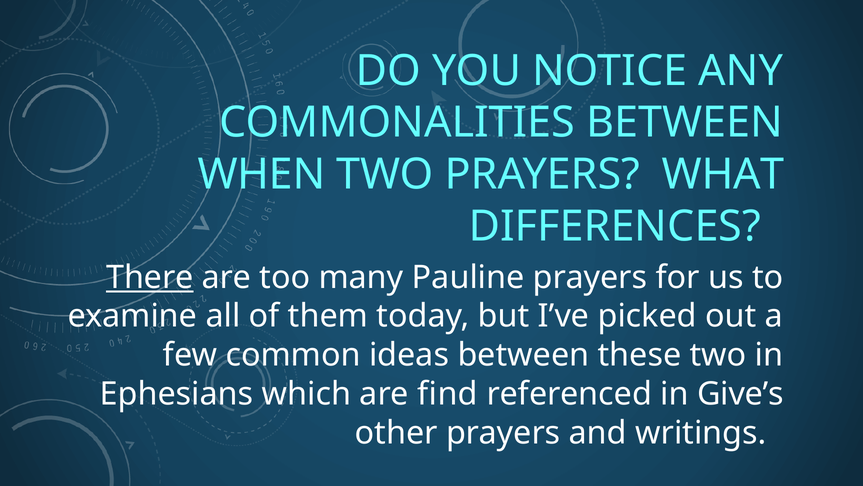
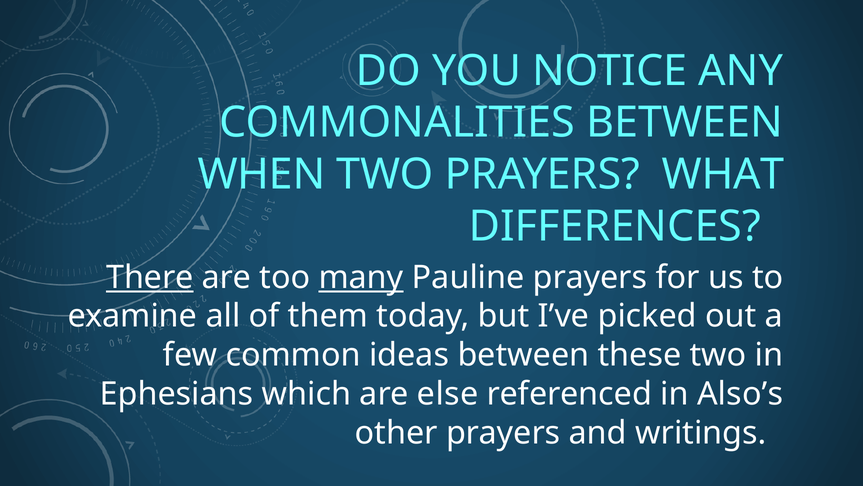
many underline: none -> present
find: find -> else
Give’s: Give’s -> Also’s
